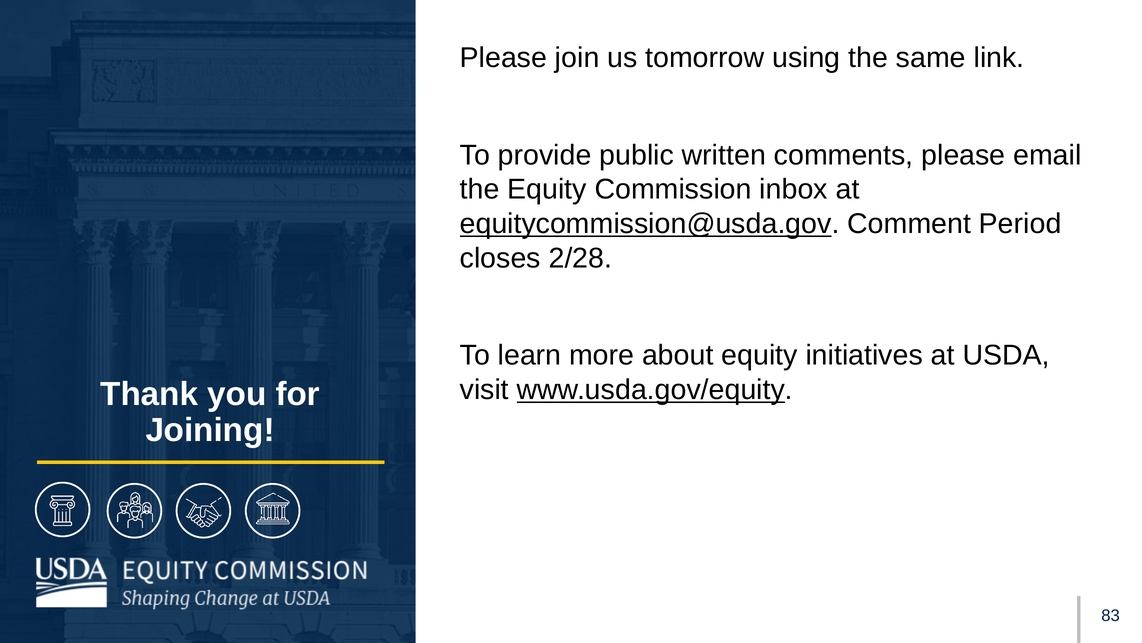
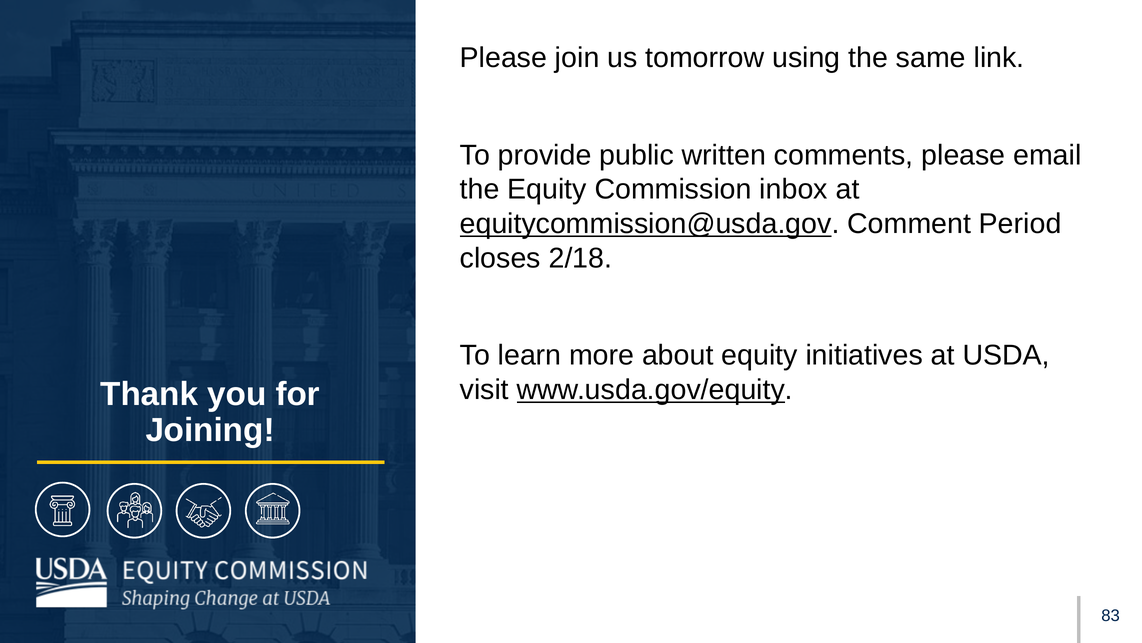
2/28: 2/28 -> 2/18
